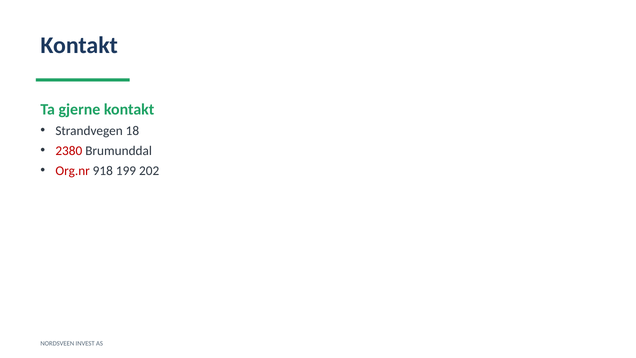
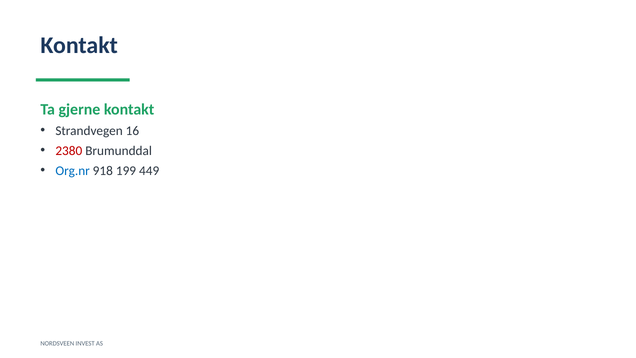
18: 18 -> 16
Org.nr colour: red -> blue
202: 202 -> 449
